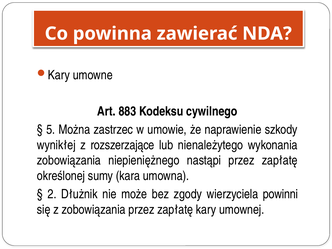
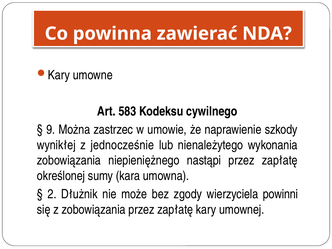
883: 883 -> 583
5: 5 -> 9
rozszerzające: rozszerzające -> jednocześnie
